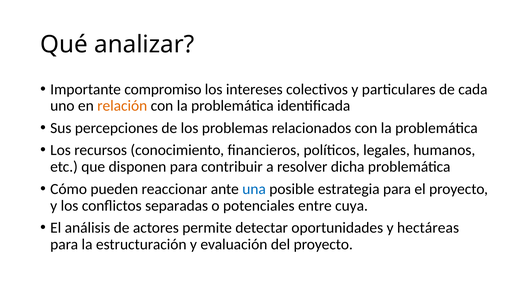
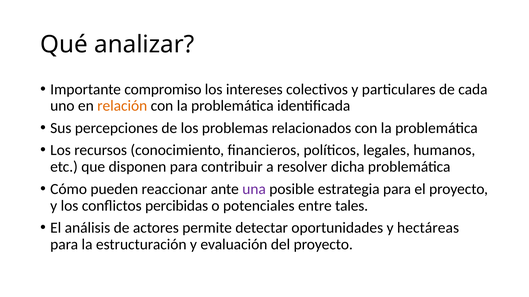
una colour: blue -> purple
separadas: separadas -> percibidas
cuya: cuya -> tales
